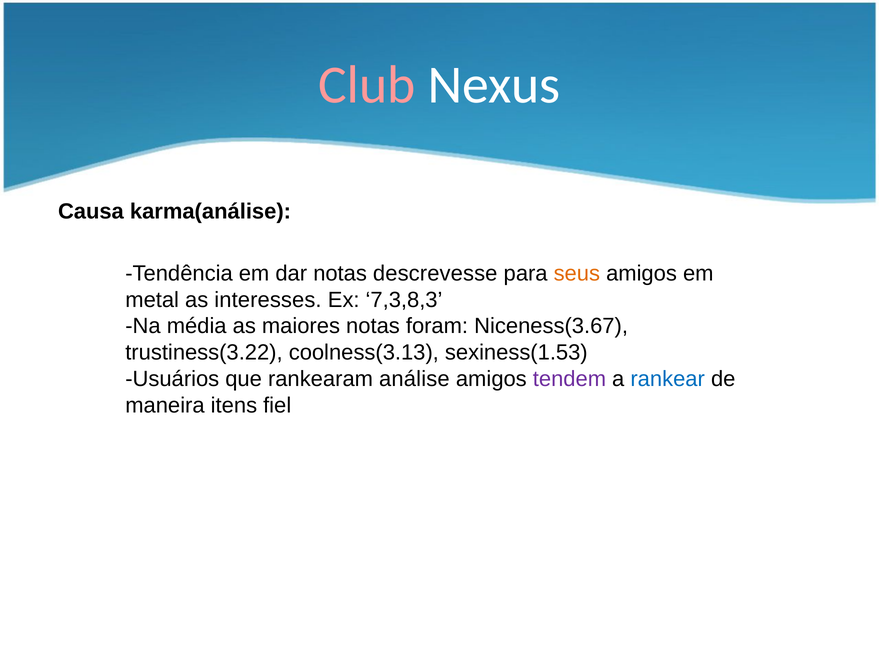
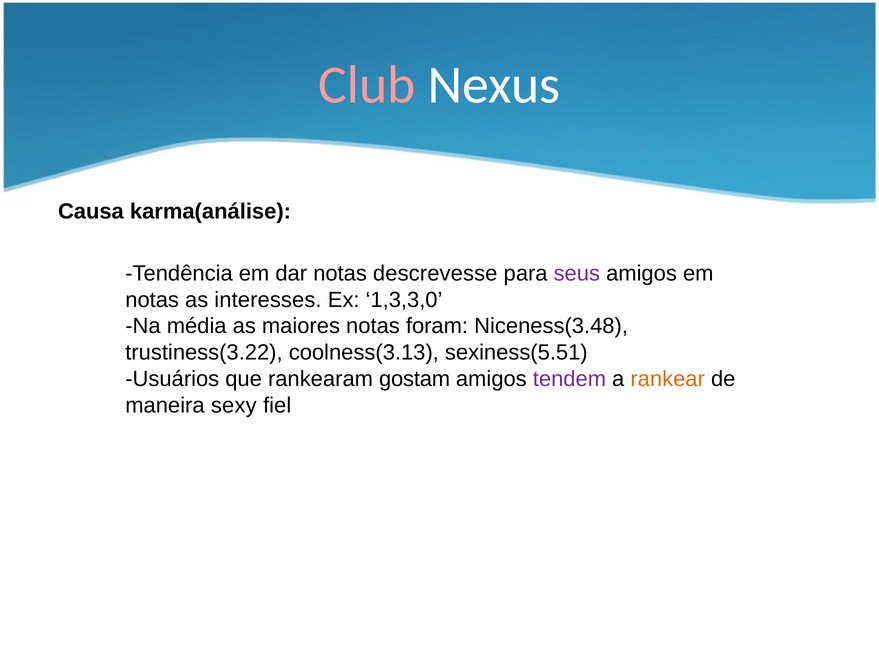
seus colour: orange -> purple
metal at (152, 299): metal -> notas
7,3,8,3: 7,3,8,3 -> 1,3,3,0
Niceness(3.67: Niceness(3.67 -> Niceness(3.48
sexiness(1.53: sexiness(1.53 -> sexiness(5.51
análise: análise -> gostam
rankear colour: blue -> orange
itens: itens -> sexy
